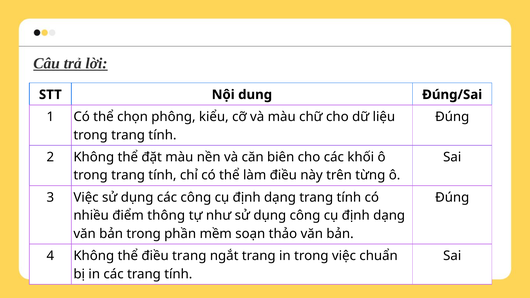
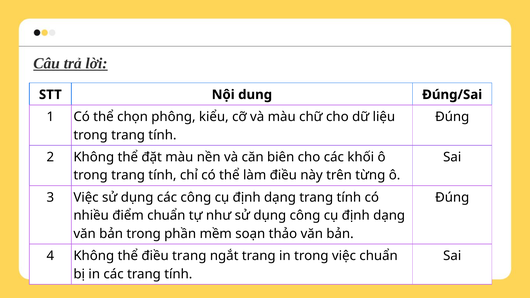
điểm thông: thông -> chuẩn
